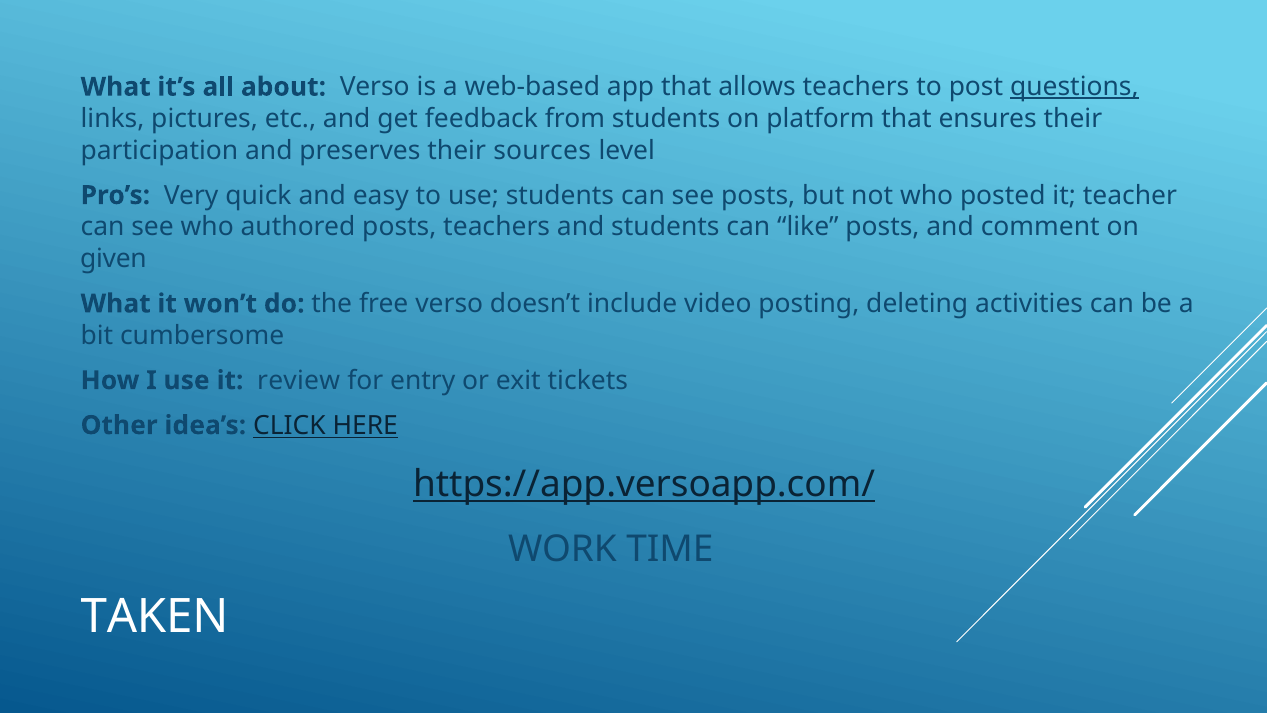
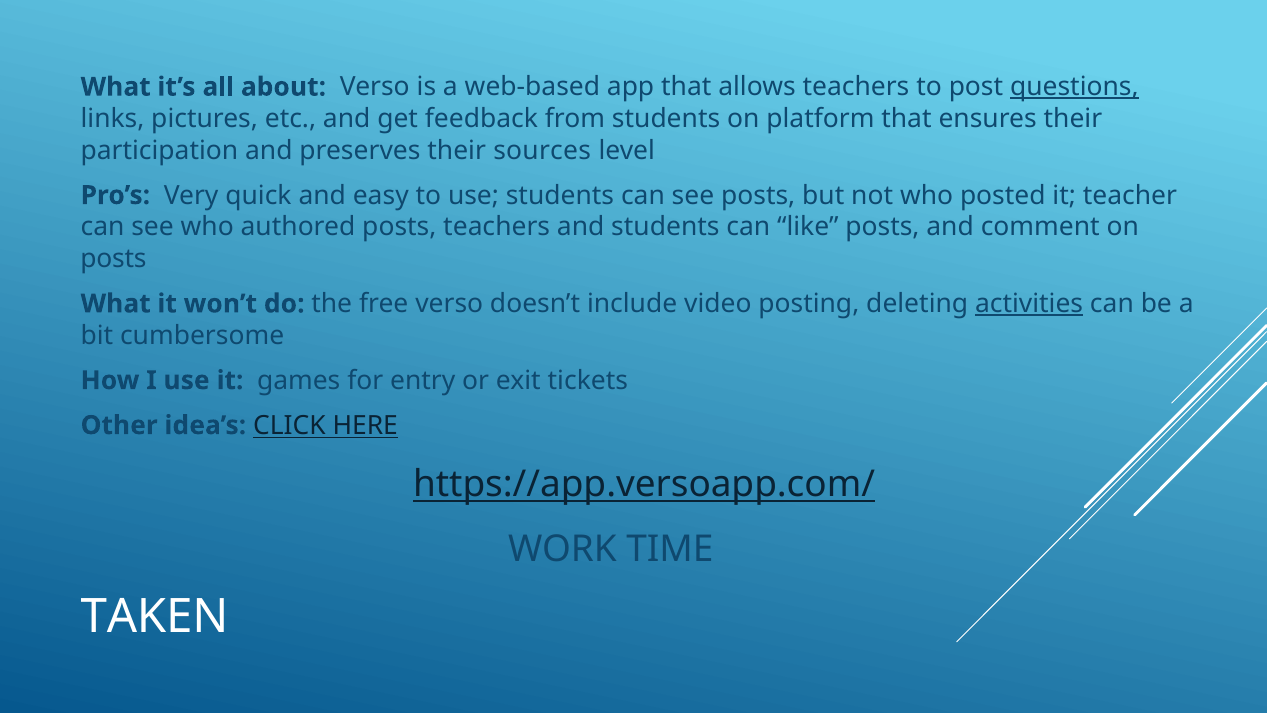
given at (113, 259): given -> posts
activities underline: none -> present
review: review -> games
